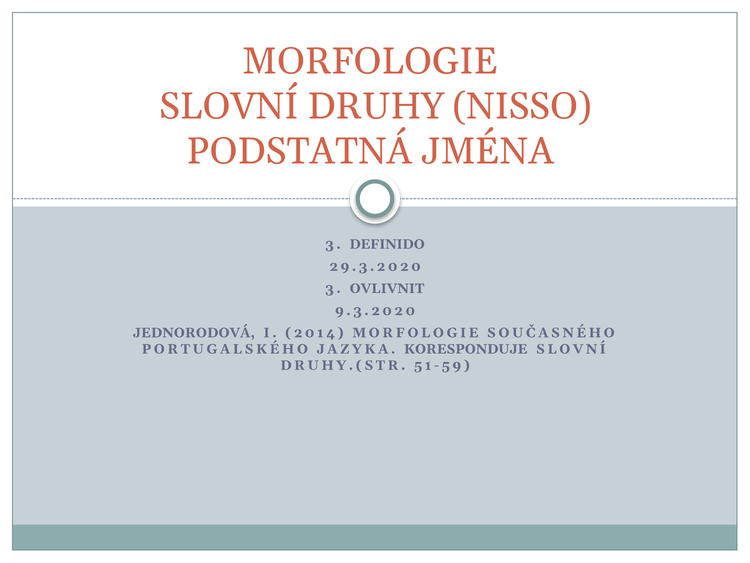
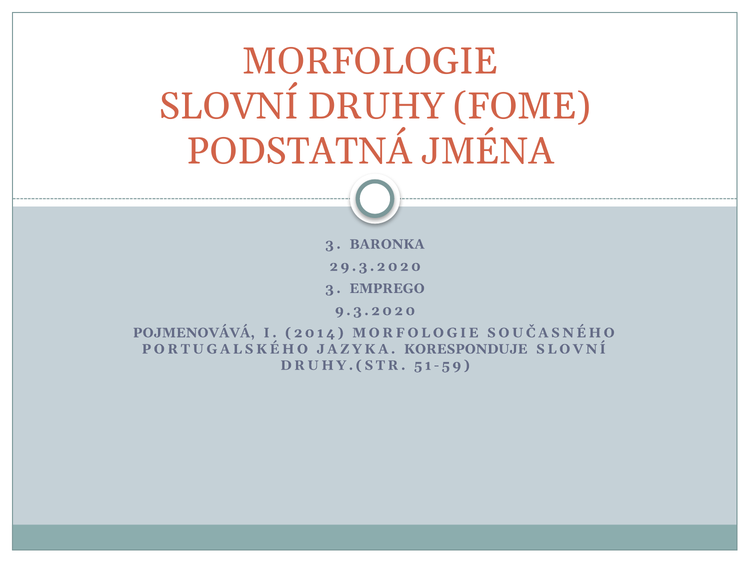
NISSO: NISSO -> FOME
DEFINIDO: DEFINIDO -> BARONKA
OVLIVNIT: OVLIVNIT -> EMPREGO
JEDNORODOVÁ: JEDNORODOVÁ -> POJMENOVÁVÁ
